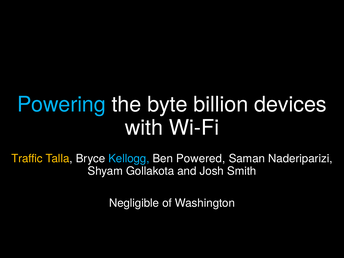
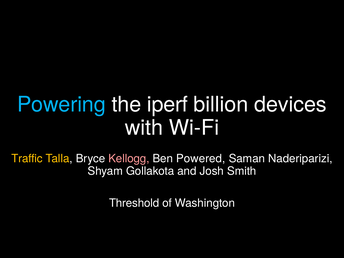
byte: byte -> iperf
Kellogg colour: light blue -> pink
Negligible: Negligible -> Threshold
